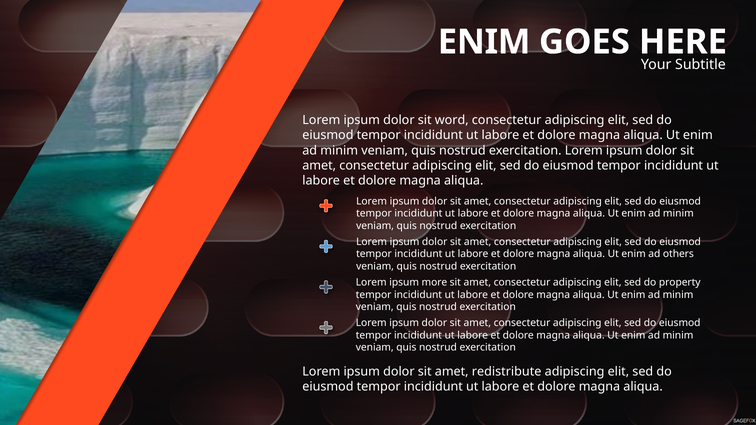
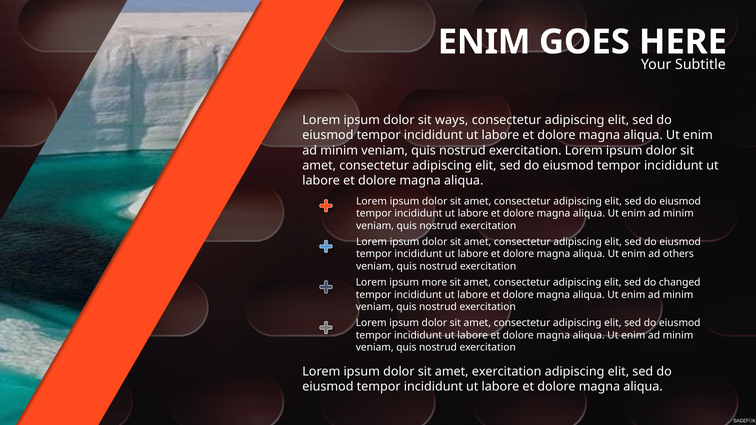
word: word -> ways
property: property -> changed
amet redistribute: redistribute -> exercitation
